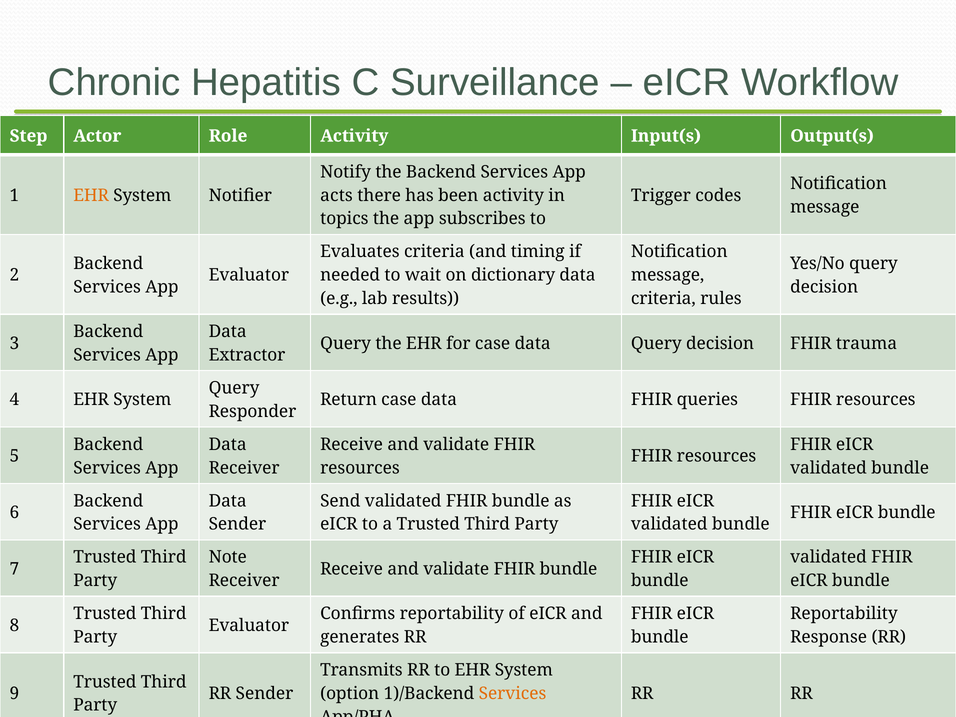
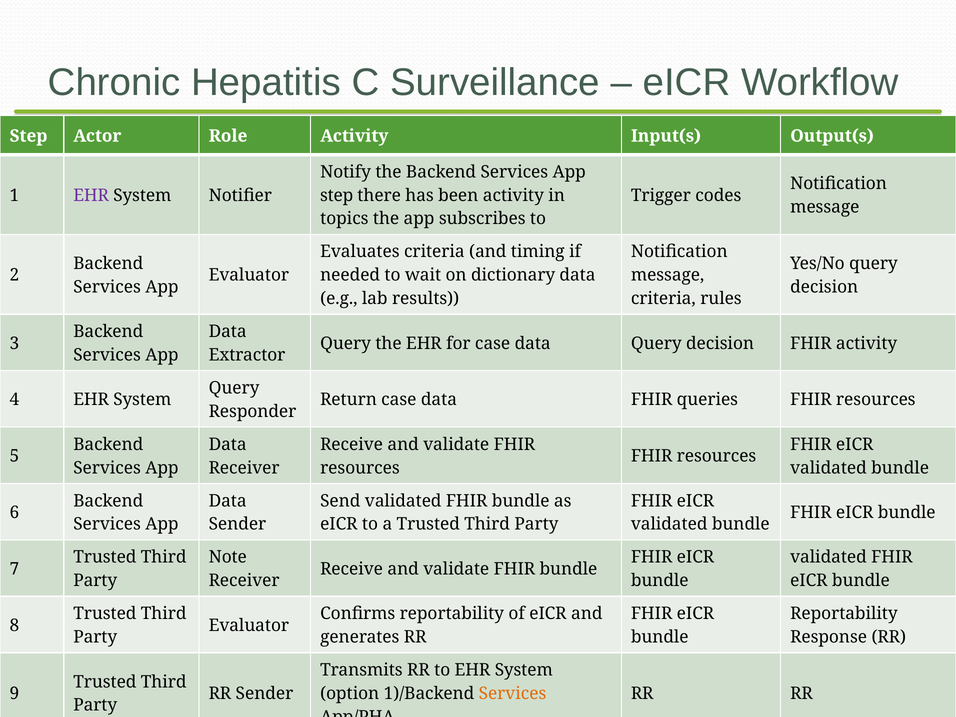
EHR at (91, 195) colour: orange -> purple
acts at (337, 195): acts -> step
FHIR trauma: trauma -> activity
